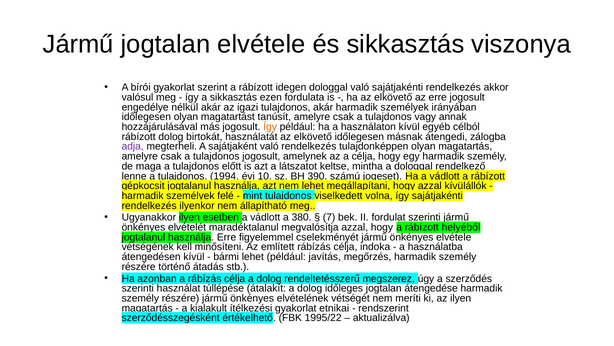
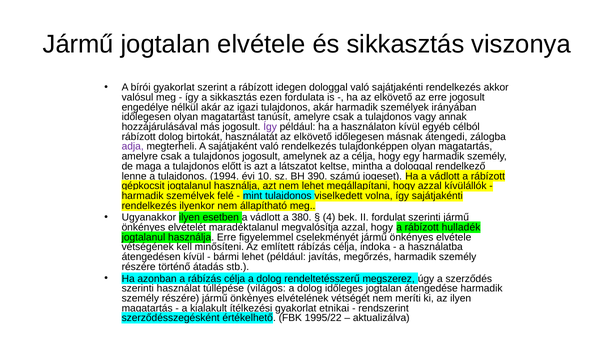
Így at (270, 127) colour: orange -> purple
7: 7 -> 4
helyéből: helyéből -> hulladék
átalakít: átalakít -> világos
